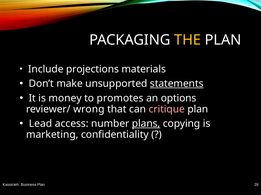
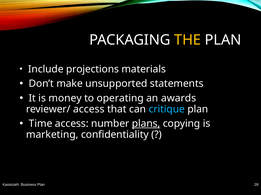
statements underline: present -> none
promotes: promotes -> operating
options: options -> awards
reviewer/ wrong: wrong -> access
critique colour: pink -> light blue
Lead: Lead -> Time
